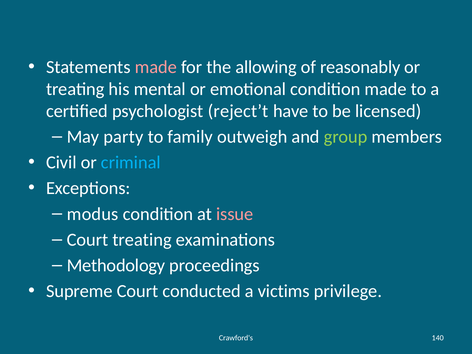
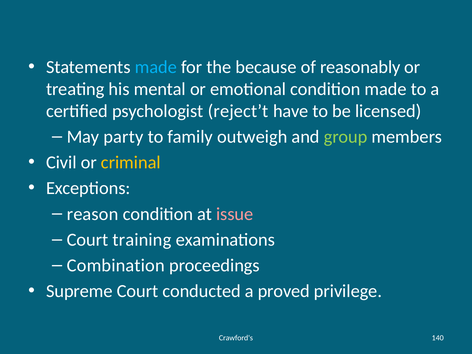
made at (156, 67) colour: pink -> light blue
allowing: allowing -> because
criminal colour: light blue -> yellow
modus: modus -> reason
Court treating: treating -> training
Methodology: Methodology -> Combination
victims: victims -> proved
